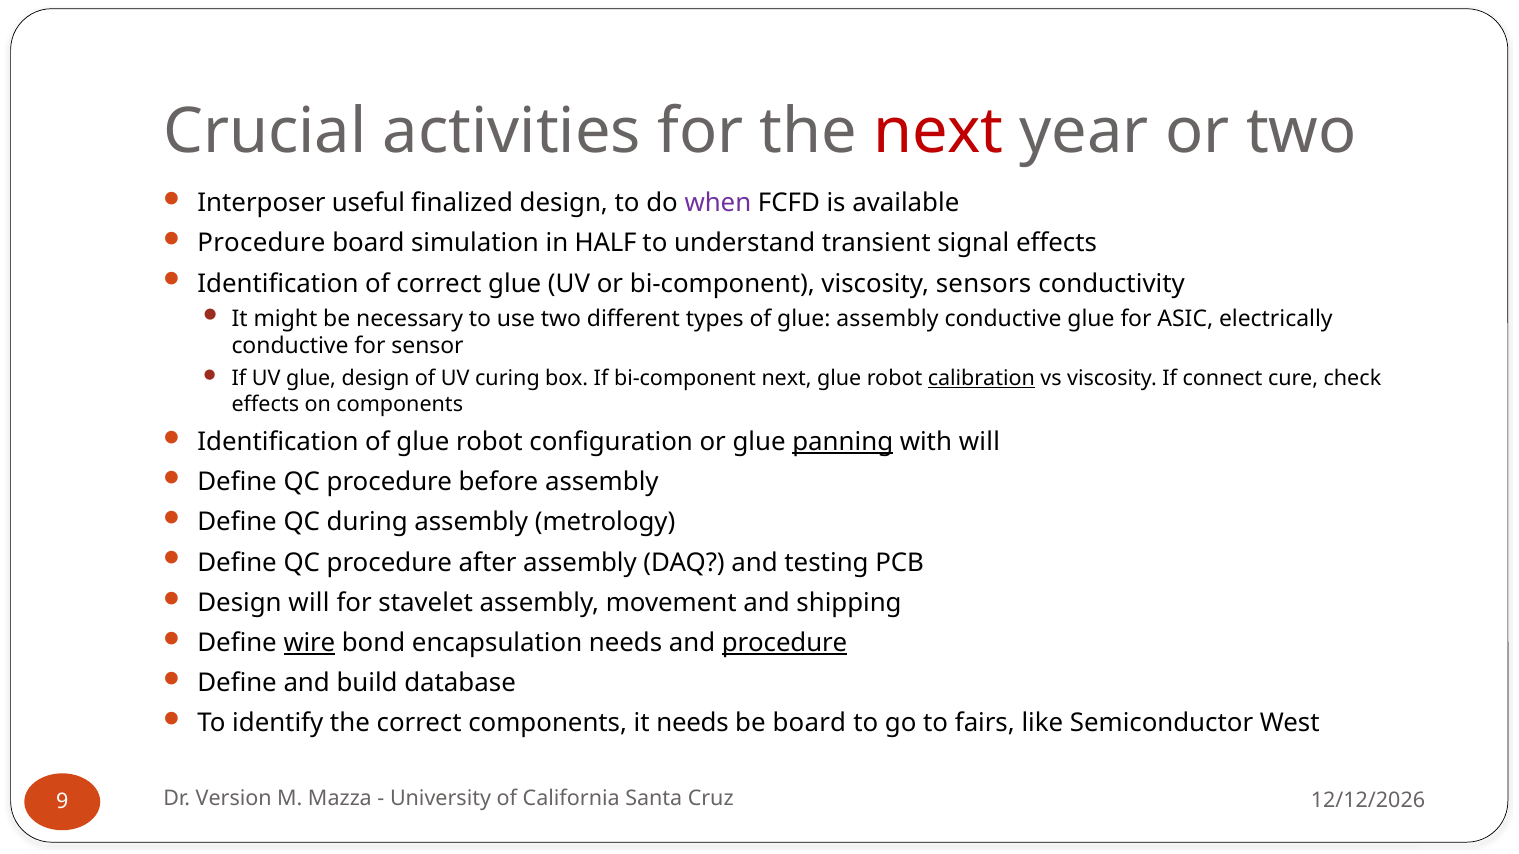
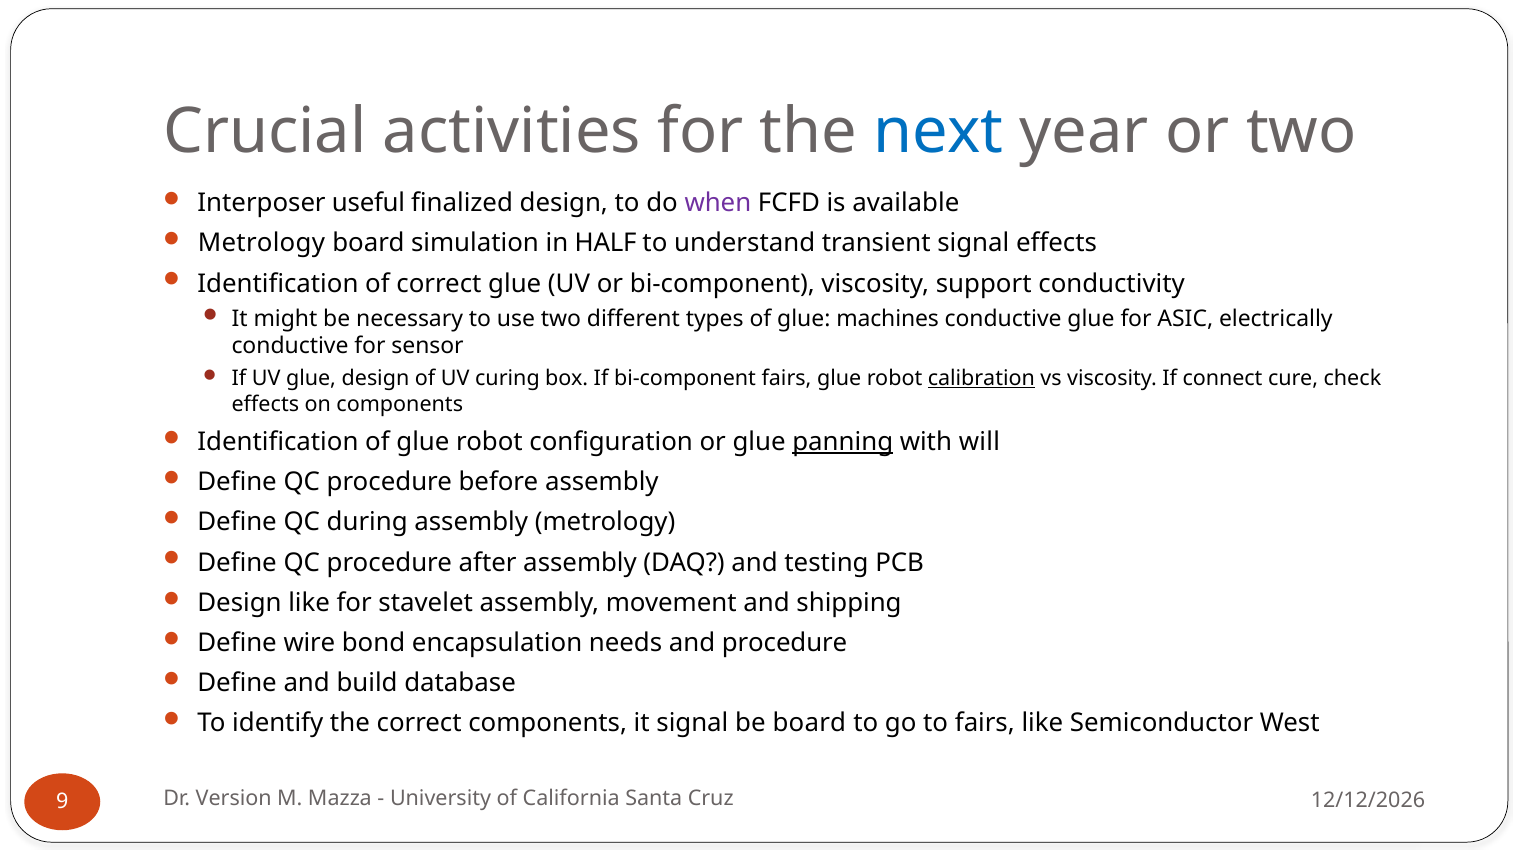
next at (939, 132) colour: red -> blue
Procedure at (261, 244): Procedure -> Metrology
sensors: sensors -> support
glue assembly: assembly -> machines
bi-component next: next -> fairs
Design will: will -> like
wire underline: present -> none
procedure at (785, 643) underline: present -> none
it needs: needs -> signal
